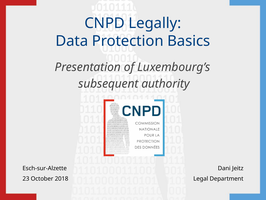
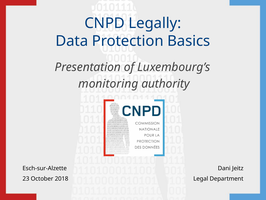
subsequent: subsequent -> monitoring
